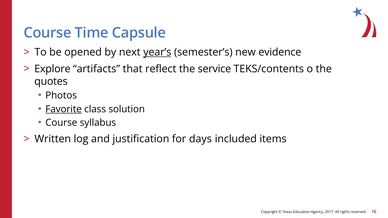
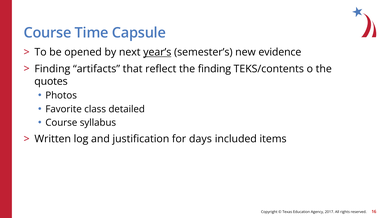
Explore at (52, 69): Explore -> Finding
the service: service -> finding
Favorite underline: present -> none
solution: solution -> detailed
